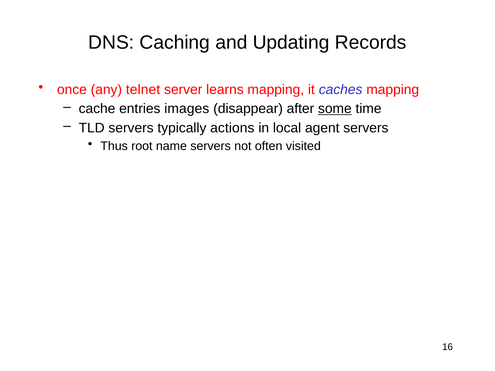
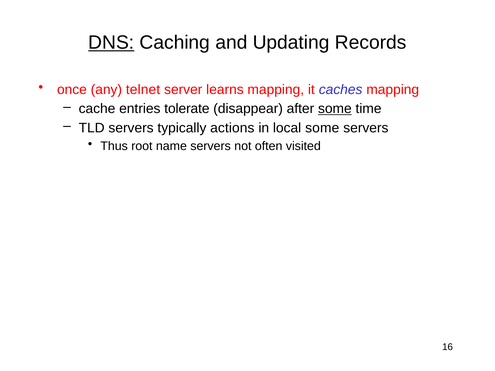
DNS underline: none -> present
images: images -> tolerate
local agent: agent -> some
